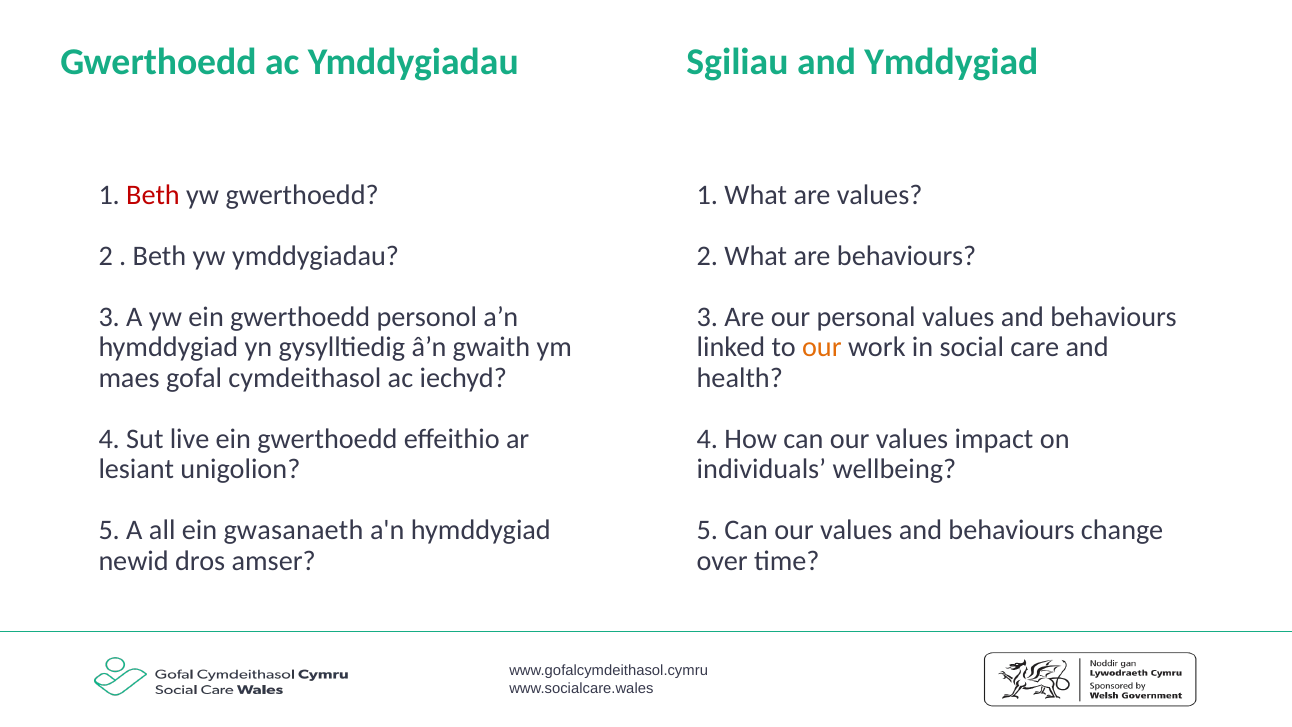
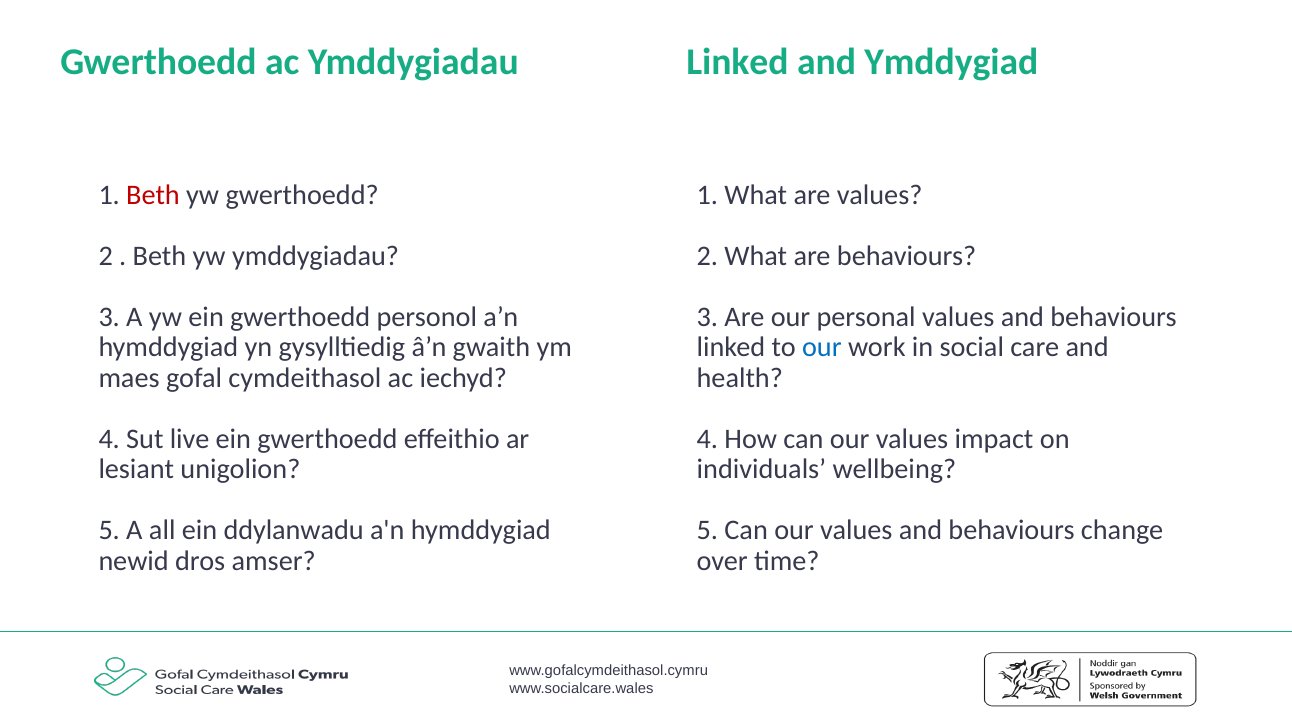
Ymddygiadau Sgiliau: Sgiliau -> Linked
our at (822, 347) colour: orange -> blue
gwasanaeth: gwasanaeth -> ddylanwadu
